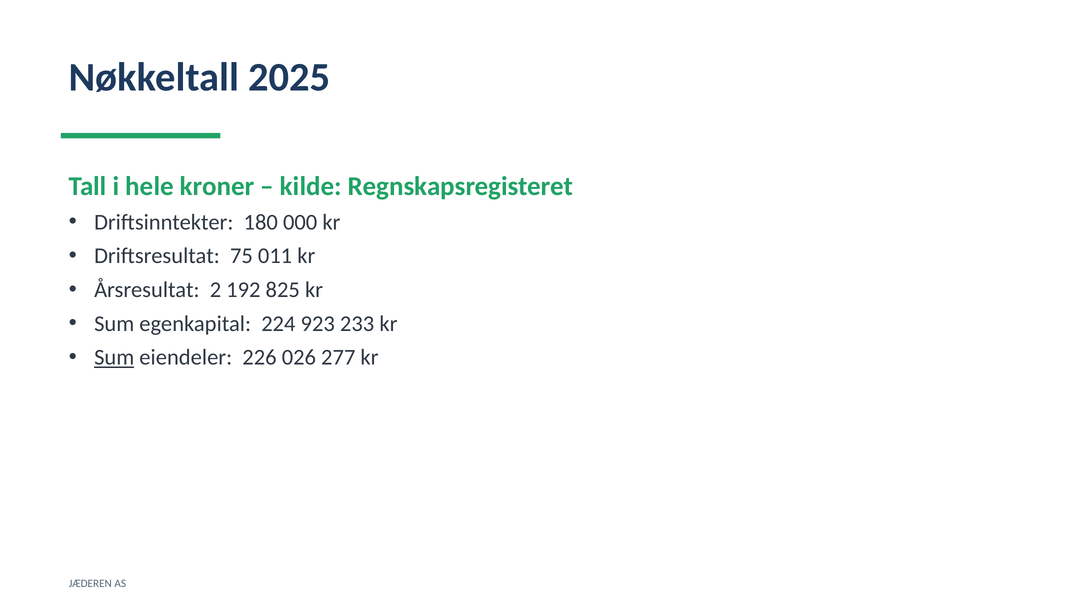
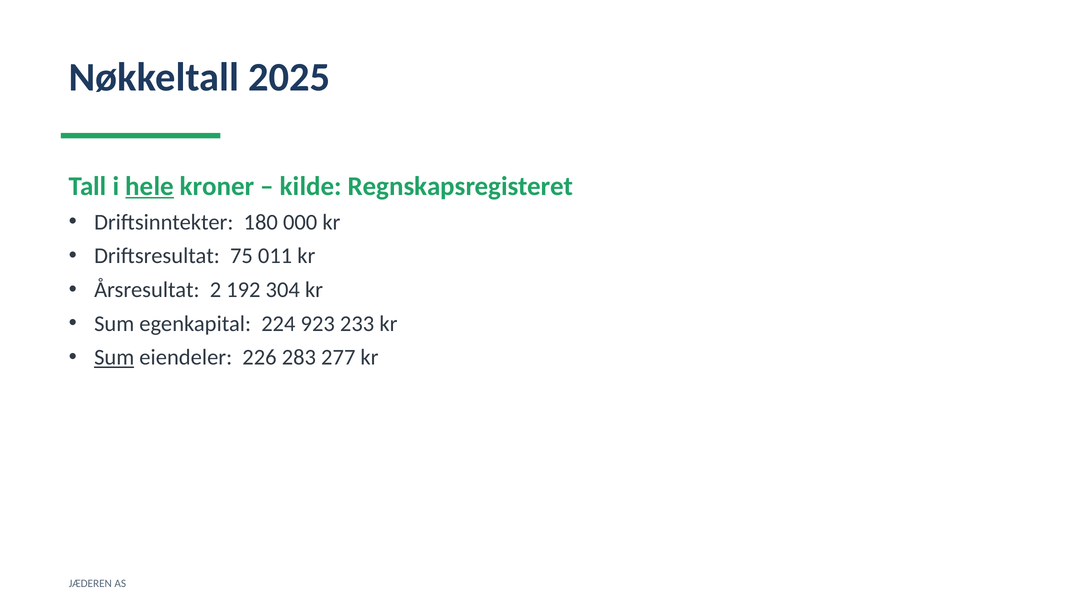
hele underline: none -> present
825: 825 -> 304
026: 026 -> 283
